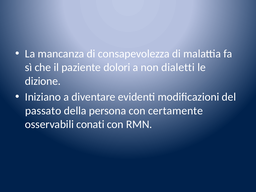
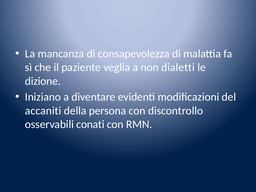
dolori: dolori -> veglia
passato: passato -> accaniti
certamente: certamente -> discontrollo
